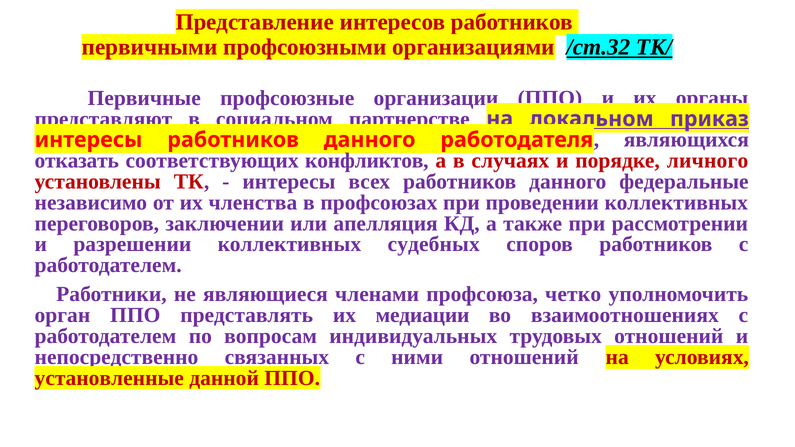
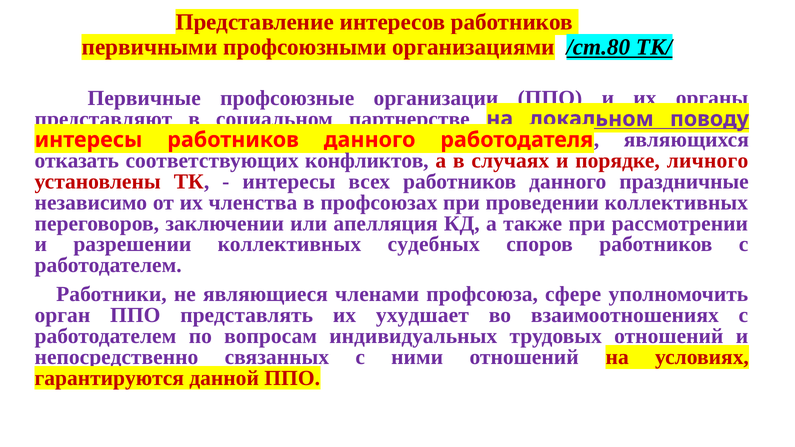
/ст.32: /ст.32 -> /ст.80
приказ: приказ -> поводу
федеральные: федеральные -> праздничные
четко: четко -> сфере
медиации: медиации -> ухудшает
установленные: установленные -> гарантируются
